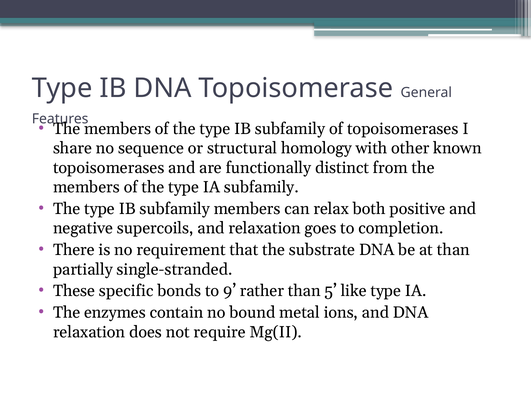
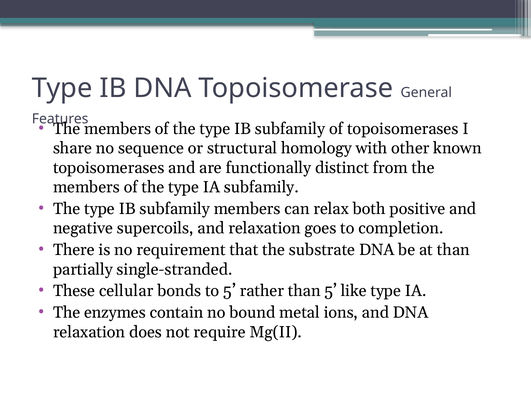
specific: specific -> cellular
to 9: 9 -> 5
